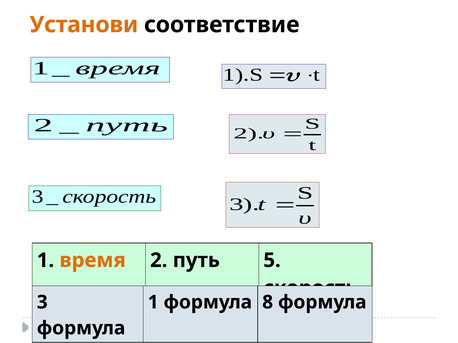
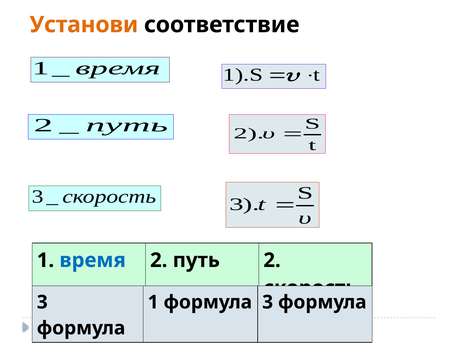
время at (93, 261) colour: orange -> blue
путь 5: 5 -> 2
формула 8: 8 -> 3
